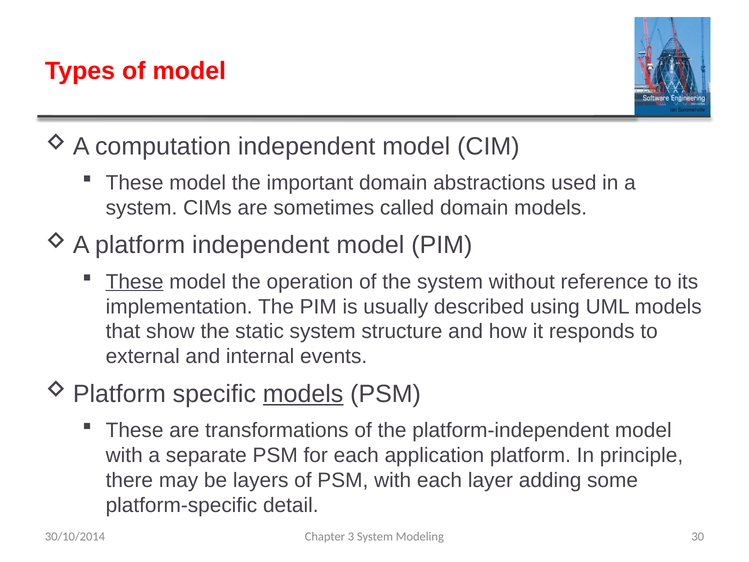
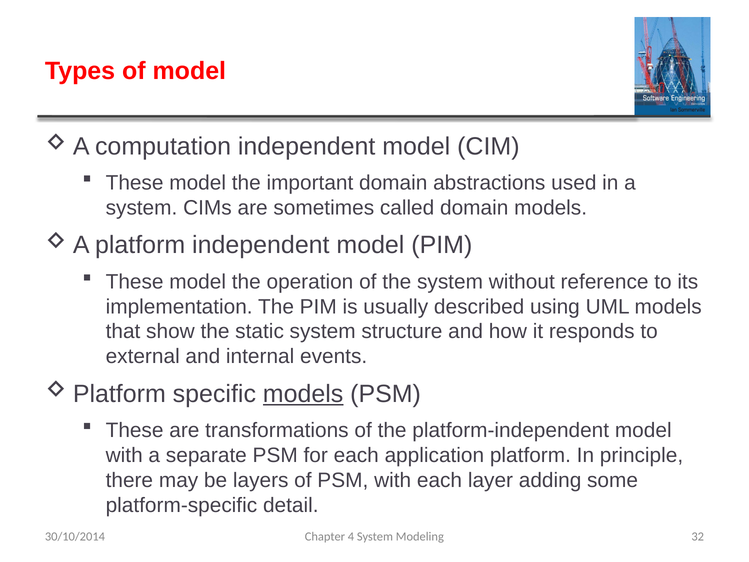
These at (135, 282) underline: present -> none
3: 3 -> 4
30: 30 -> 32
